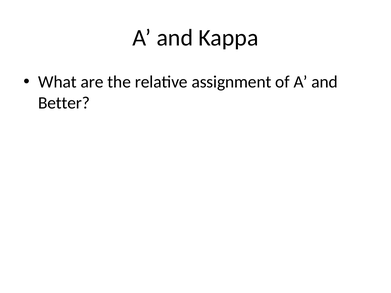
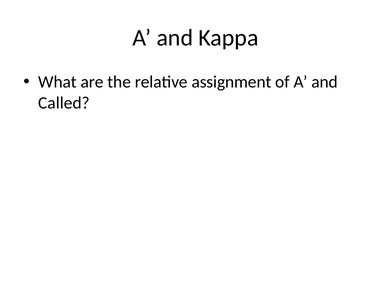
Better: Better -> Called
